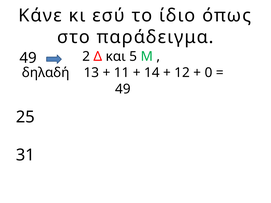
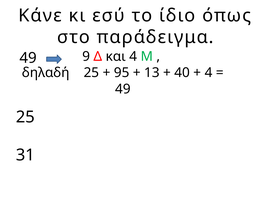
2: 2 -> 9
και 5: 5 -> 4
δηλαδή 13: 13 -> 25
11: 11 -> 95
14: 14 -> 13
12: 12 -> 40
0 at (209, 73): 0 -> 4
